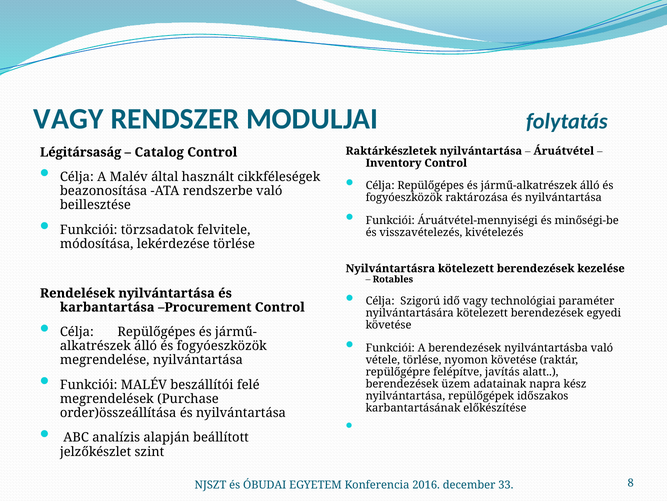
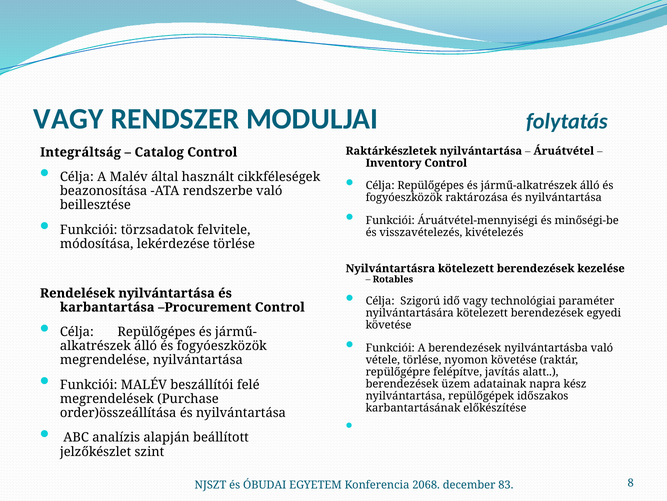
Légitársaság: Légitársaság -> Integráltság
2016: 2016 -> 2068
33: 33 -> 83
